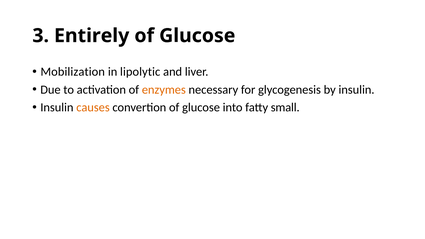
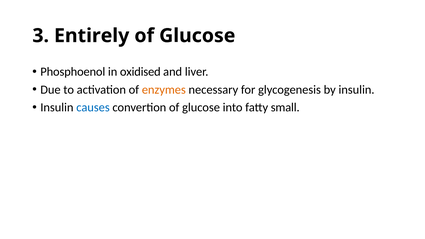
Mobilization: Mobilization -> Phosphoenol
lipolytic: lipolytic -> oxidised
causes colour: orange -> blue
